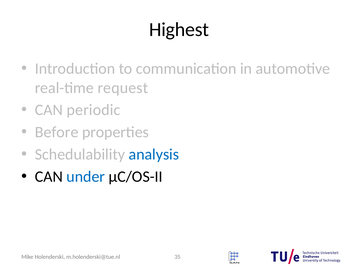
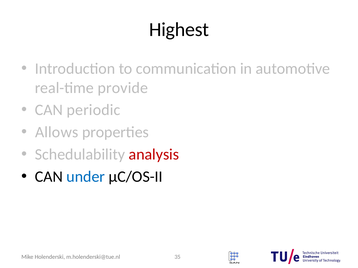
request: request -> provide
Before: Before -> Allows
analysis colour: blue -> red
